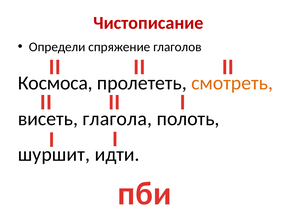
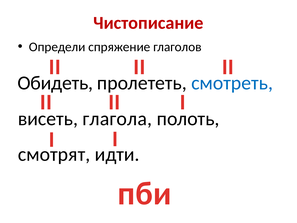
Космоса: Космоса -> Обидеть
смотреть colour: orange -> blue
шуршит: шуршит -> смотрят
